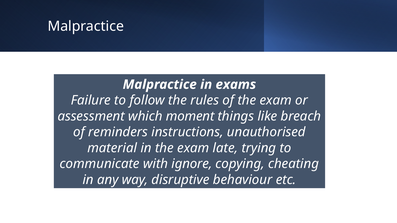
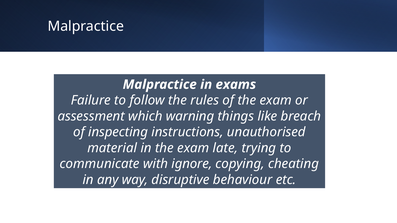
moment: moment -> warning
reminders: reminders -> inspecting
